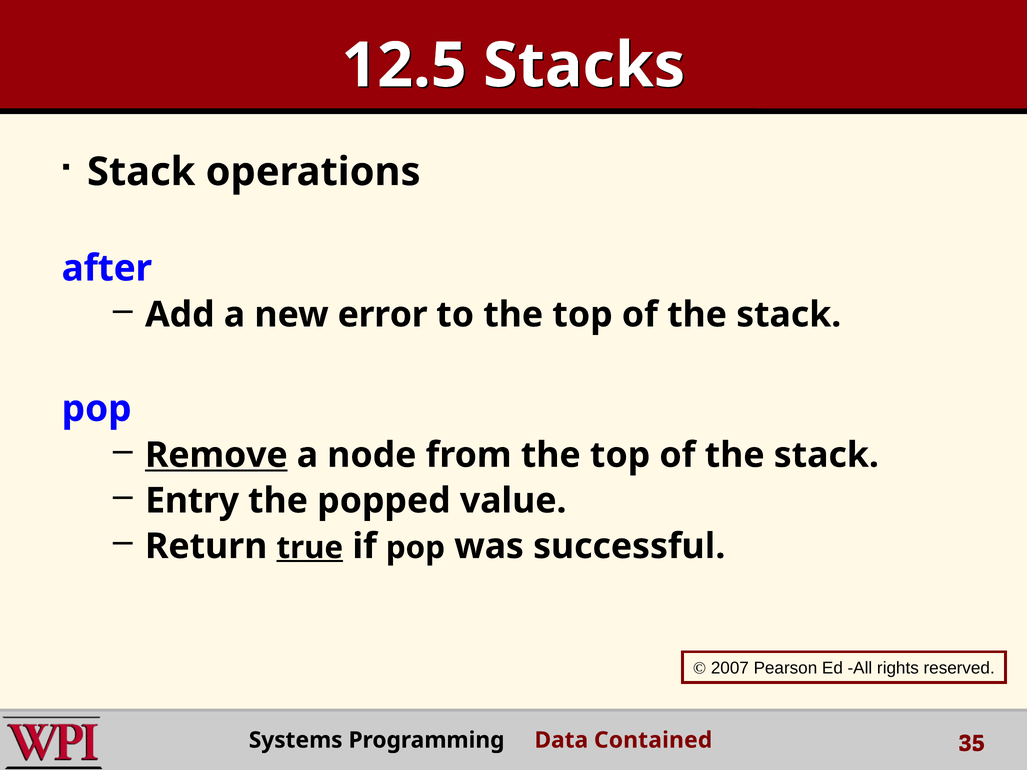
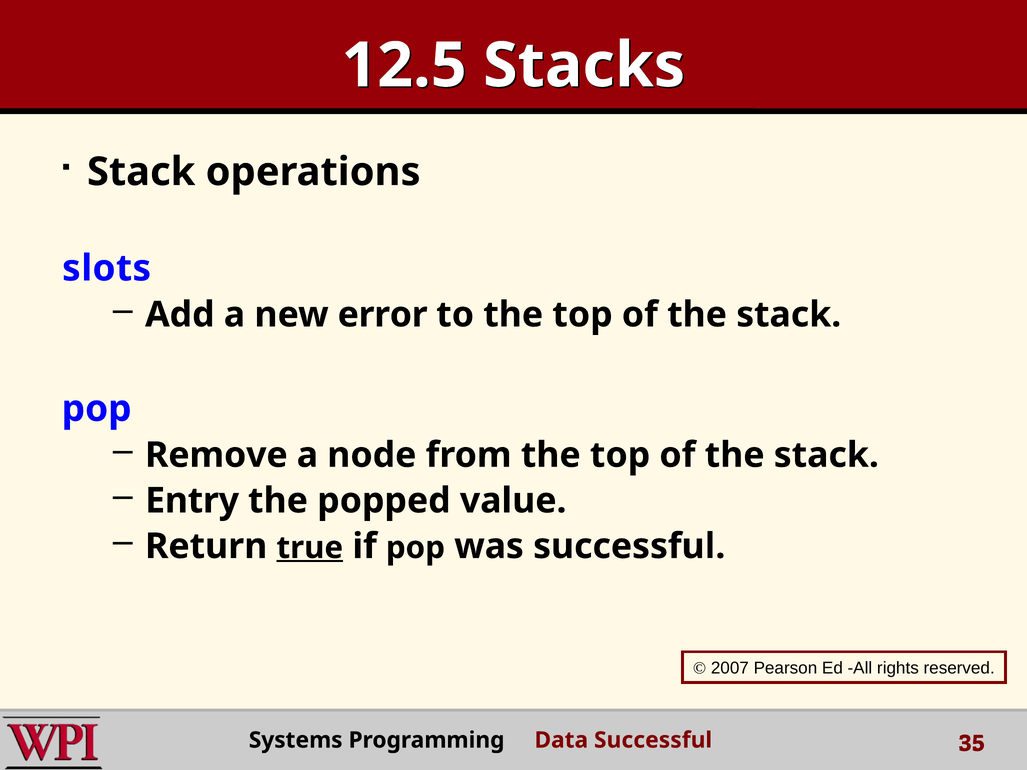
after: after -> slots
Remove underline: present -> none
Data Contained: Contained -> Successful
